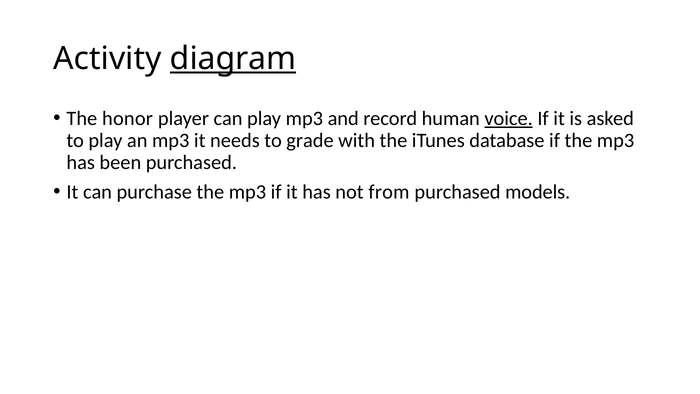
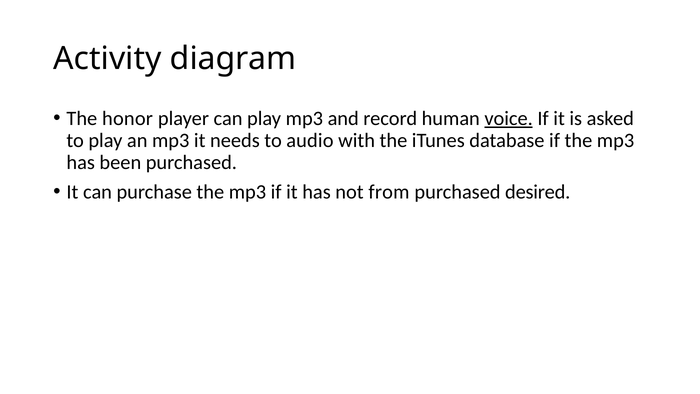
diagram underline: present -> none
grade: grade -> audio
models: models -> desired
